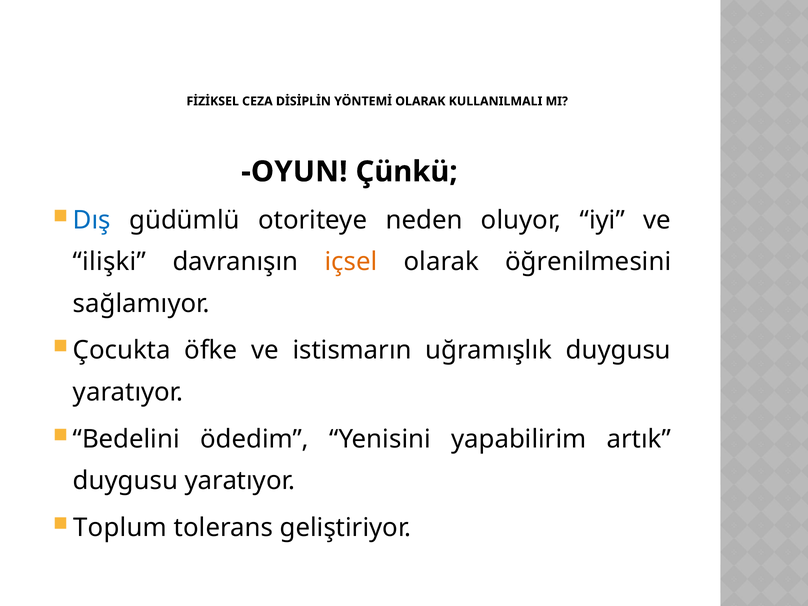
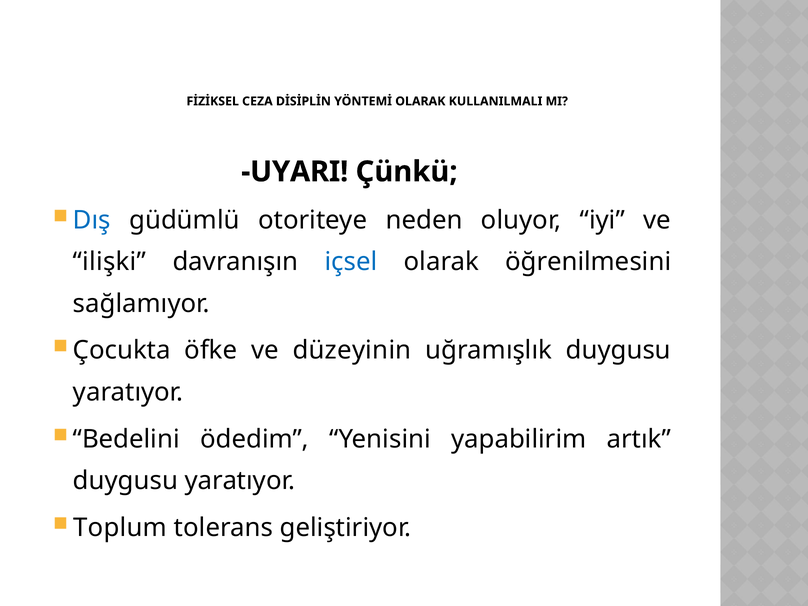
OYUN: OYUN -> UYARI
içsel colour: orange -> blue
istismarın: istismarın -> düzeyinin
